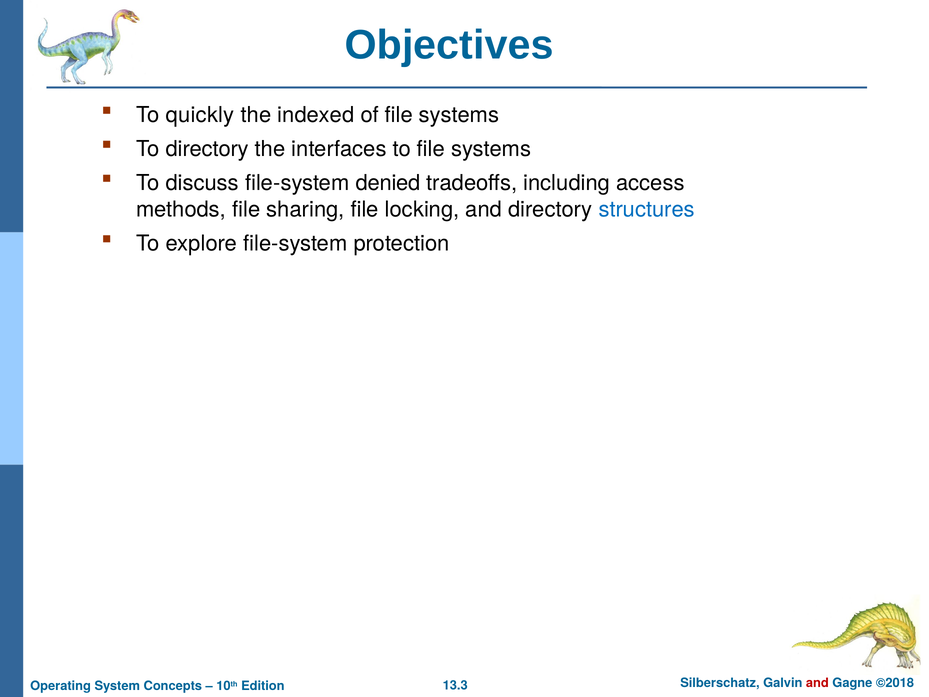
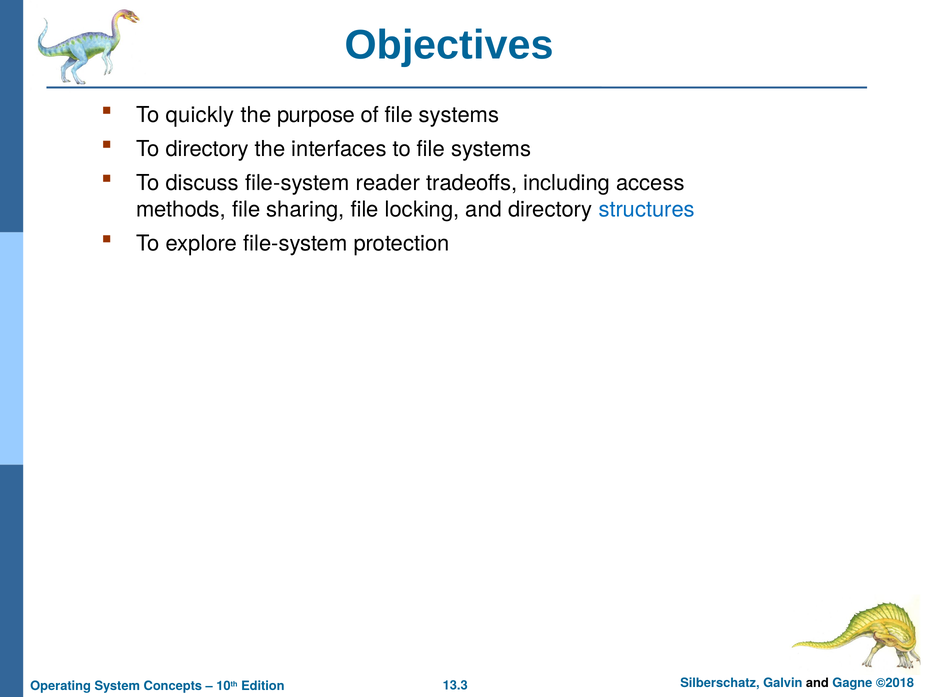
indexed: indexed -> purpose
denied: denied -> reader
and at (817, 683) colour: red -> black
